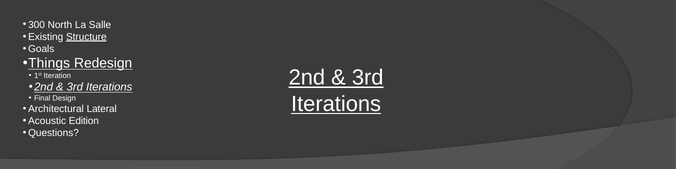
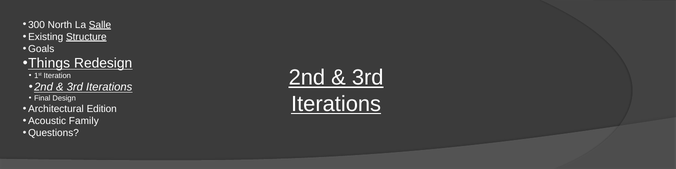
Salle underline: none -> present
Lateral: Lateral -> Edition
Edition: Edition -> Family
